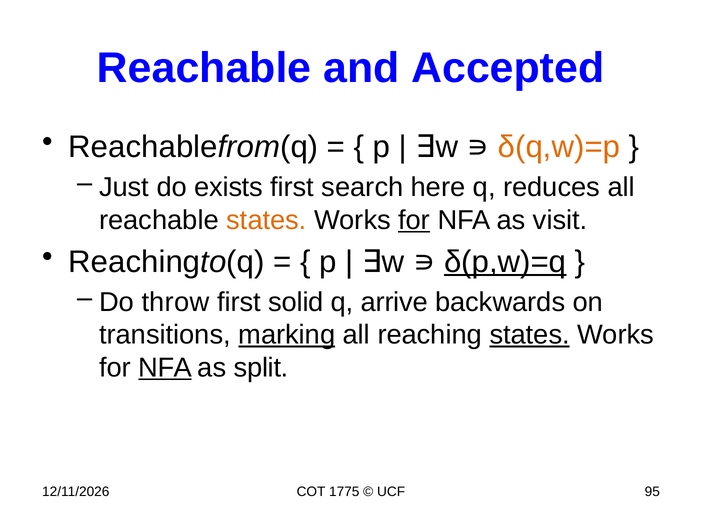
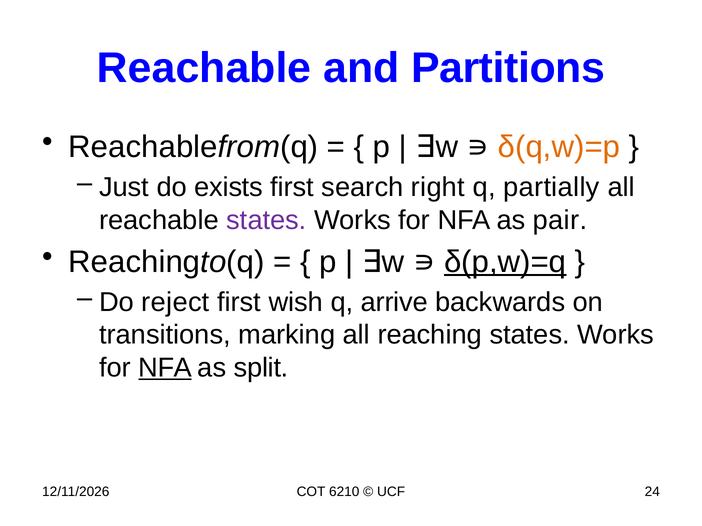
Accepted: Accepted -> Partitions
here: here -> right
reduces: reduces -> partially
states at (266, 220) colour: orange -> purple
for at (414, 220) underline: present -> none
visit: visit -> pair
throw: throw -> reject
solid: solid -> wish
marking underline: present -> none
states at (530, 335) underline: present -> none
1775: 1775 -> 6210
95: 95 -> 24
